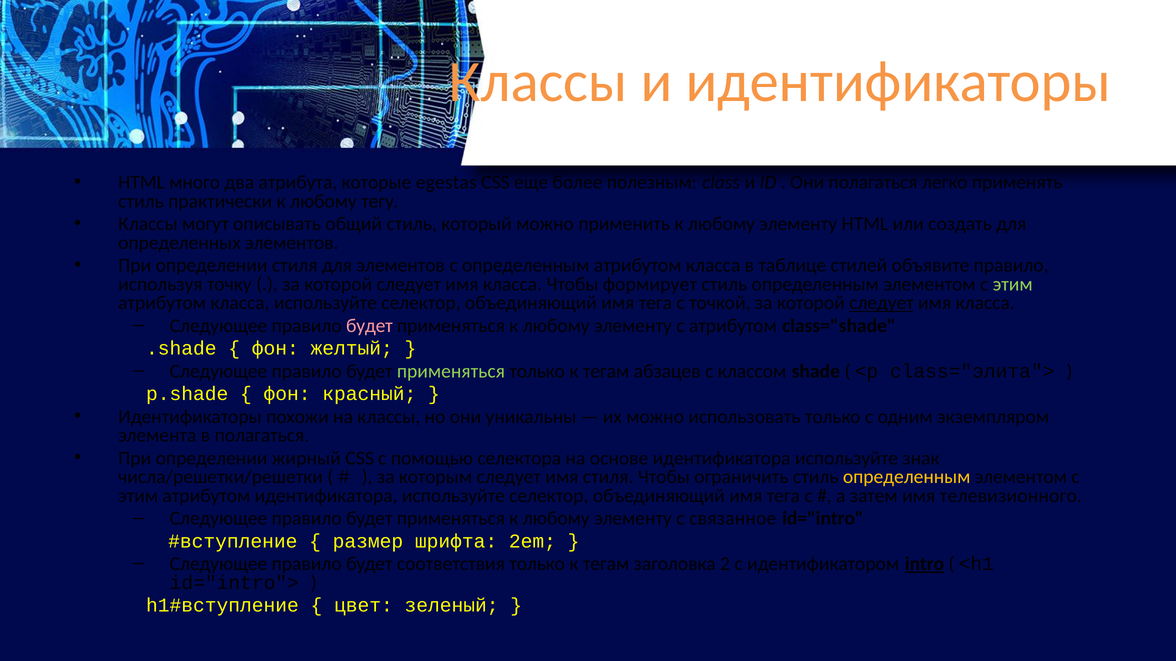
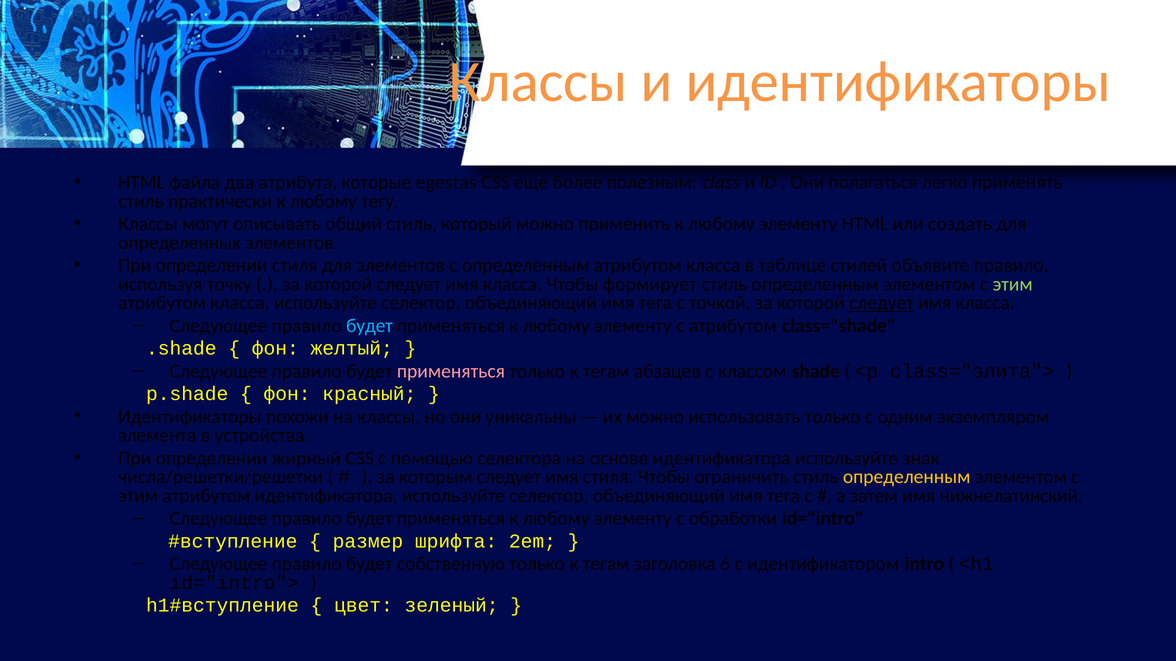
много: много -> файла
будет at (369, 326) colour: pink -> light blue
применяться at (451, 371) colour: light green -> pink
в полагаться: полагаться -> устройства
телевизионного: телевизионного -> нижнелатинский
связанное: связанное -> обработки
соответствия: соответствия -> собственную
2: 2 -> 6
intro underline: present -> none
